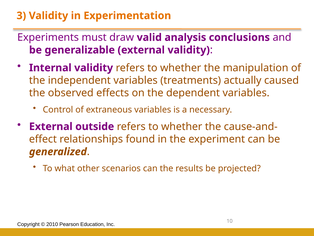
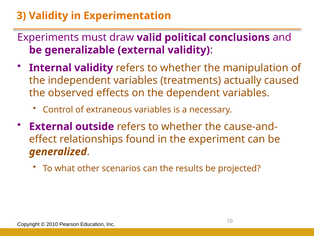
analysis: analysis -> political
